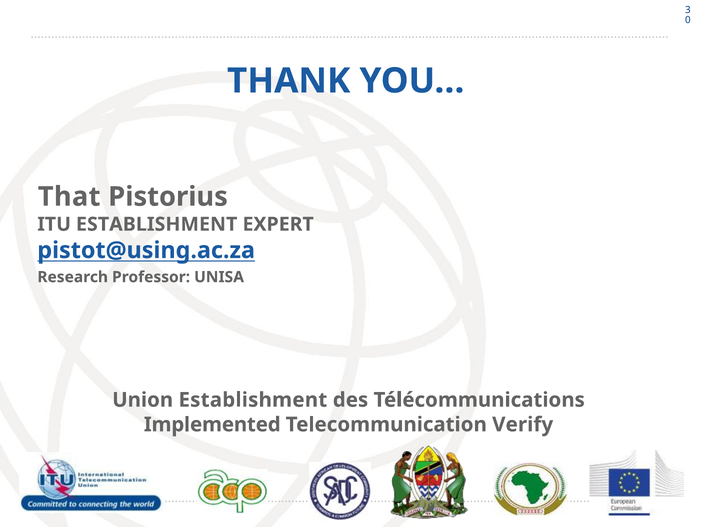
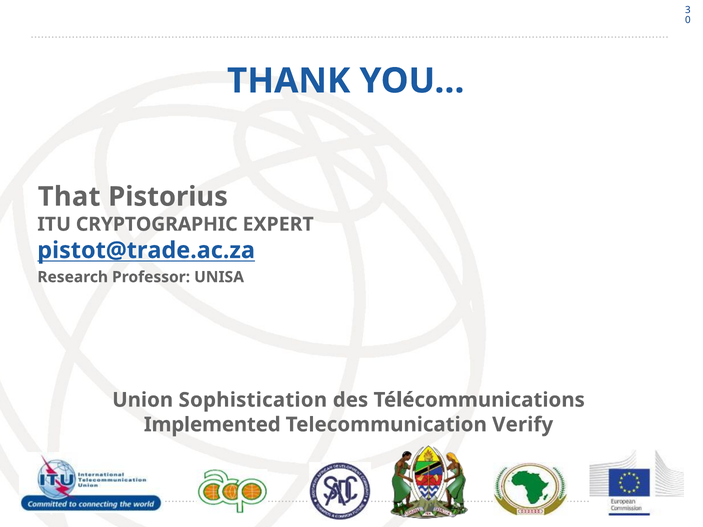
ITU ESTABLISHMENT: ESTABLISHMENT -> CRYPTOGRAPHIC
pistot@using.ac.za: pistot@using.ac.za -> pistot@trade.ac.za
Union Establishment: Establishment -> Sophistication
